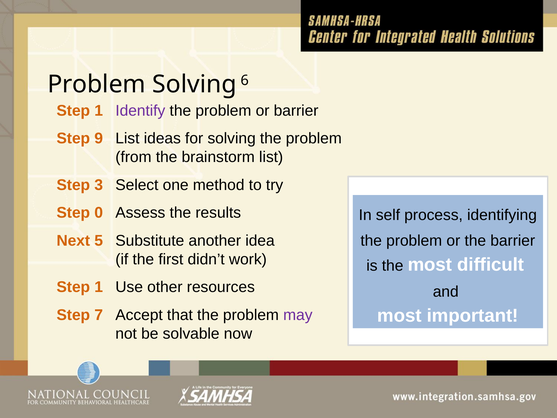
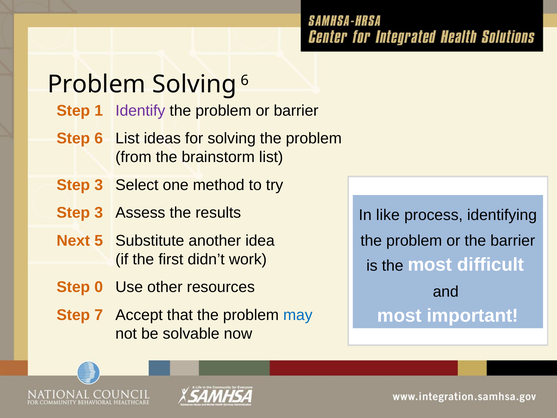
Step 9: 9 -> 6
0 at (99, 213): 0 -> 3
self: self -> like
1 at (99, 287): 1 -> 0
may colour: purple -> blue
